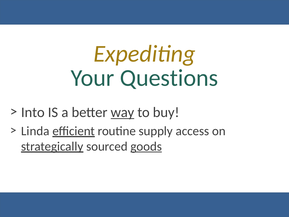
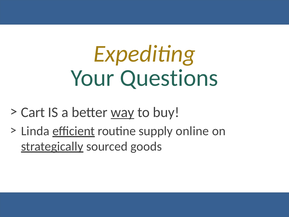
Into: Into -> Cart
access: access -> online
goods underline: present -> none
